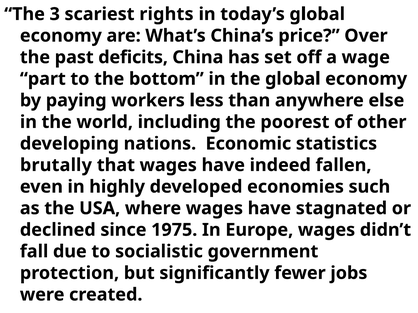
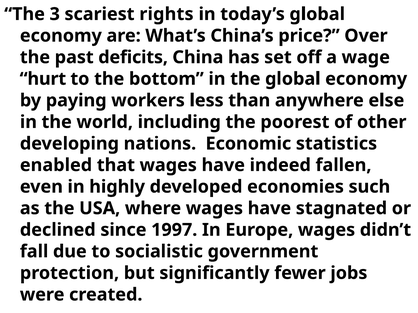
part: part -> hurt
brutally: brutally -> enabled
1975: 1975 -> 1997
